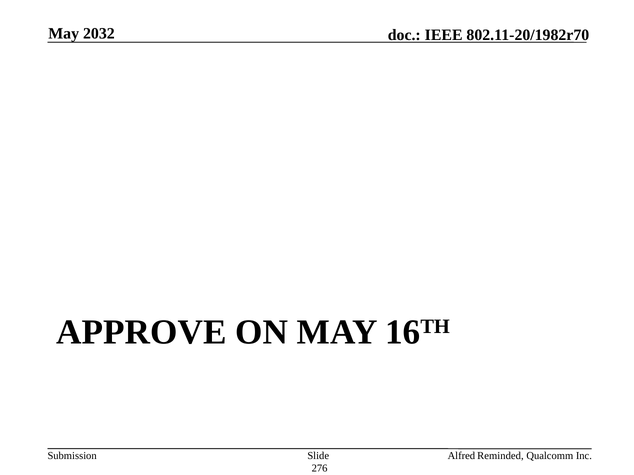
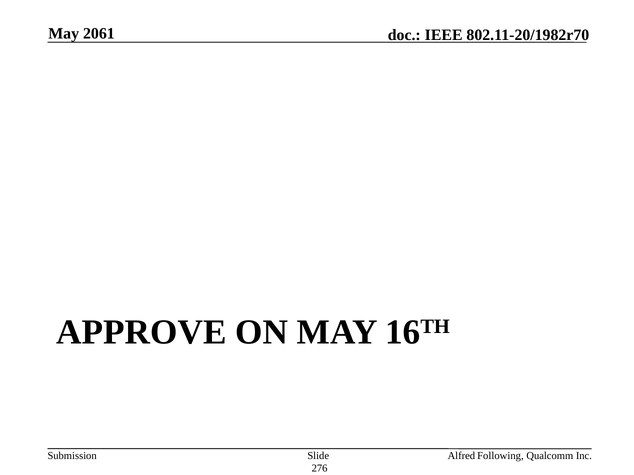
2032: 2032 -> 2061
Reminded: Reminded -> Following
